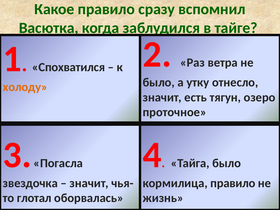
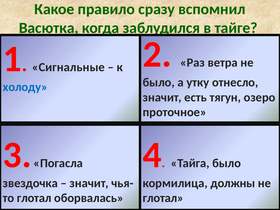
Спохватился: Спохватился -> Сигнальные
холоду colour: orange -> blue
правило at (233, 183): правило -> должны
жизнь at (163, 198): жизнь -> глотал
